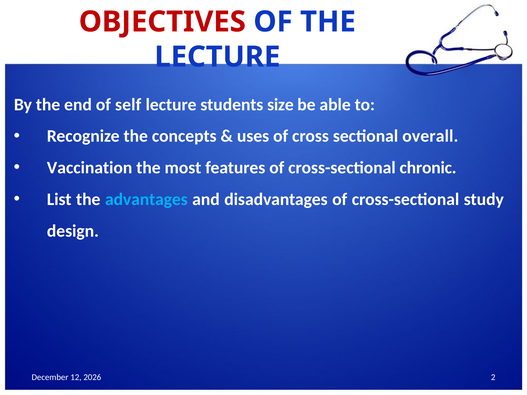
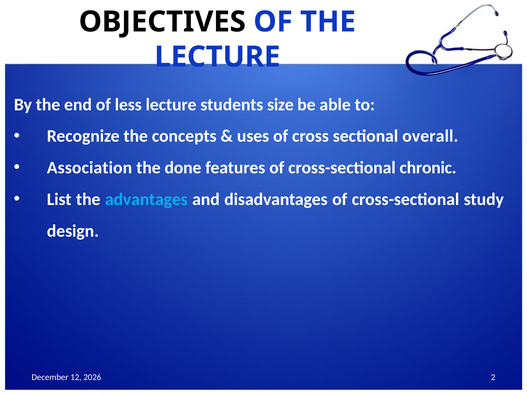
OBJECTIVES colour: red -> black
self: self -> less
Vaccination: Vaccination -> Association
most: most -> done
